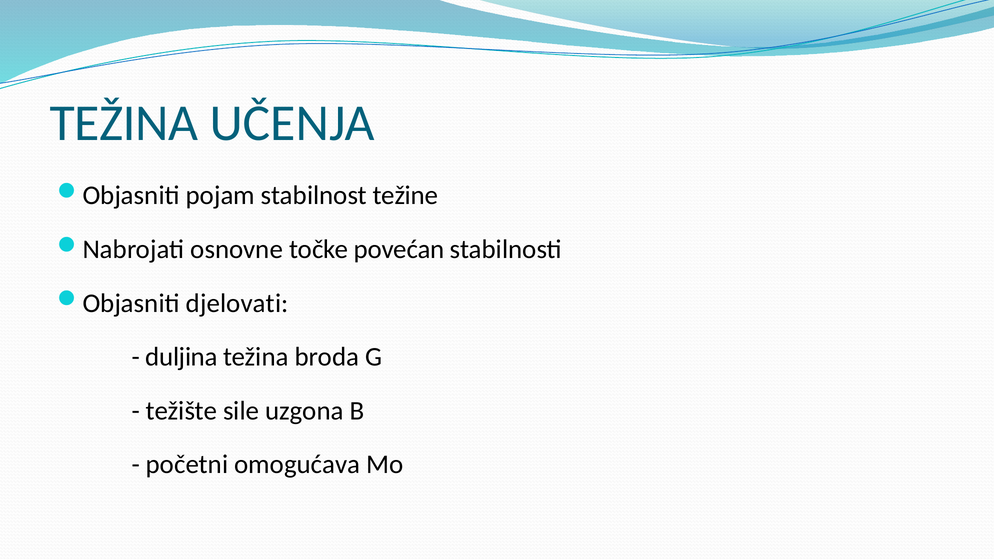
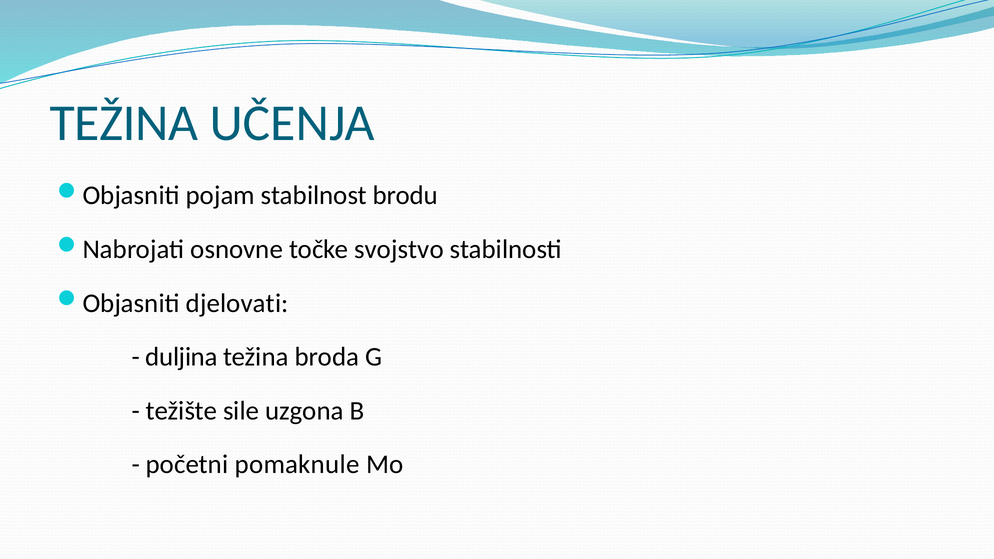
težine: težine -> brodu
povećan: povećan -> svojstvo
omogućava: omogućava -> pomaknule
